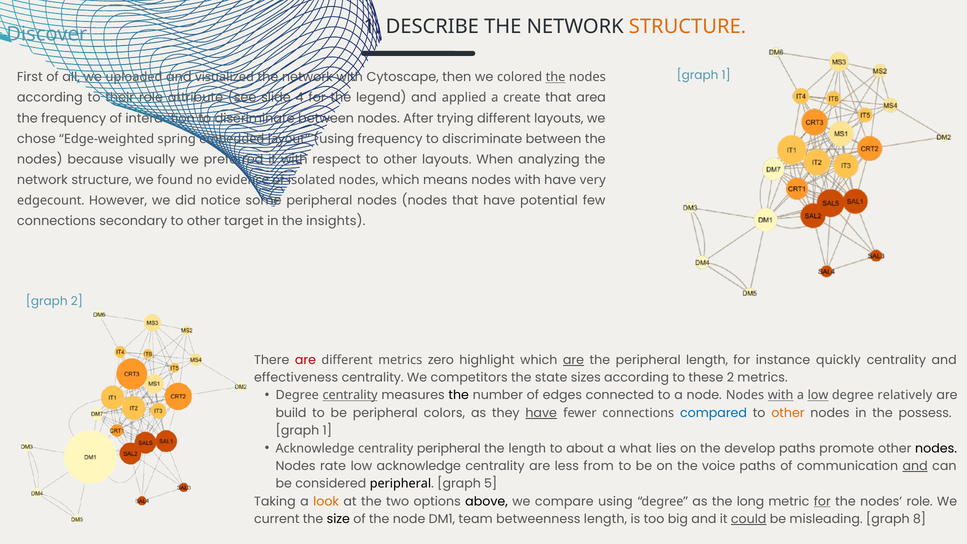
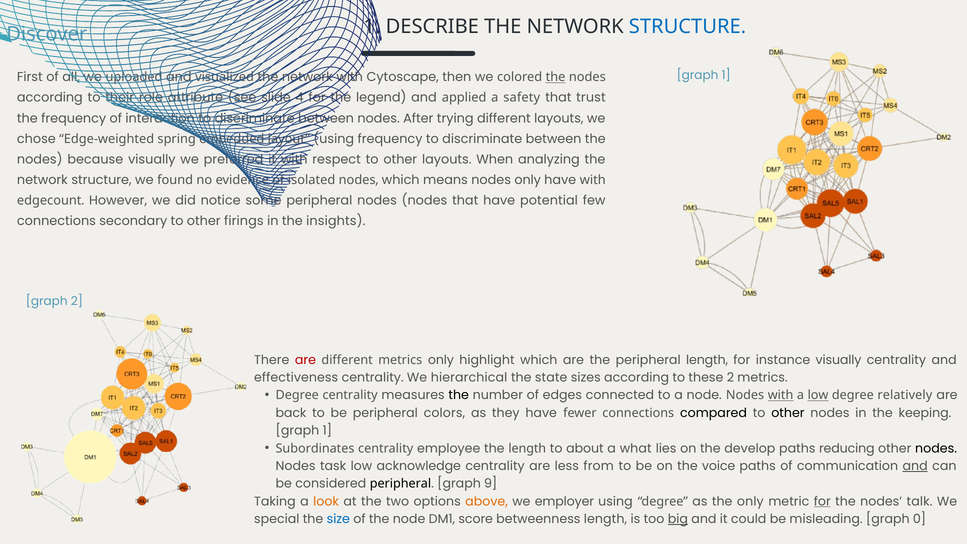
STRUCTURE at (688, 27) colour: orange -> blue
create: create -> safety
area: area -> trust
with at (528, 180): with -> only
have very: very -> with
target: target -> firings
metrics zero: zero -> only
are at (573, 360) underline: present -> none
instance quickly: quickly -> visually
competitors: competitors -> hierarchical
centrality at (350, 395) underline: present -> none
build: build -> back
have at (541, 413) underline: present -> none
compared colour: blue -> black
other at (788, 413) colour: orange -> black
possess: possess -> keeping
Acknowledge at (315, 448): Acknowledge -> Subordinates
centrality peripheral: peripheral -> employee
promote: promote -> reducing
rate: rate -> task
5: 5 -> 9
above colour: black -> orange
compare: compare -> employer
the long: long -> only
nodes role: role -> talk
current: current -> special
size colour: black -> blue
team: team -> score
big underline: none -> present
could underline: present -> none
8: 8 -> 0
